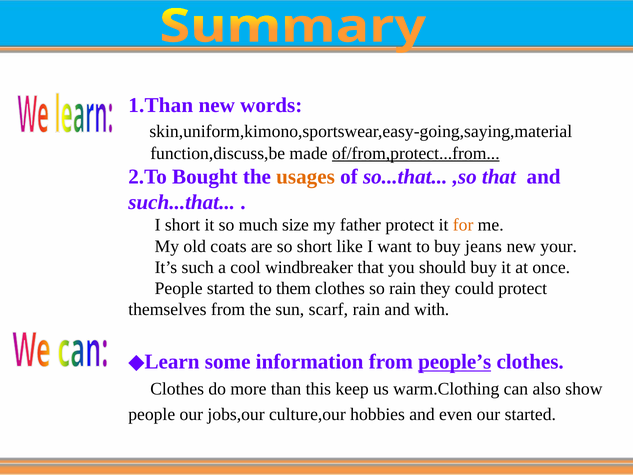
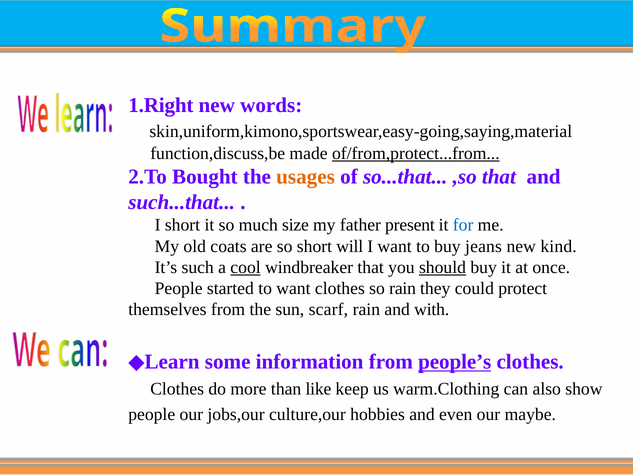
1.Than: 1.Than -> 1.Right
father protect: protect -> present
for colour: orange -> blue
like: like -> will
your: your -> kind
cool underline: none -> present
should underline: none -> present
to them: them -> want
this: this -> like
our started: started -> maybe
